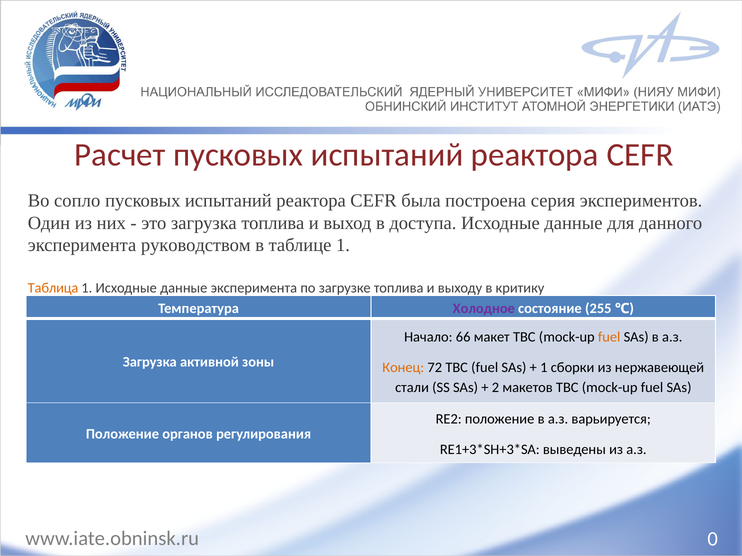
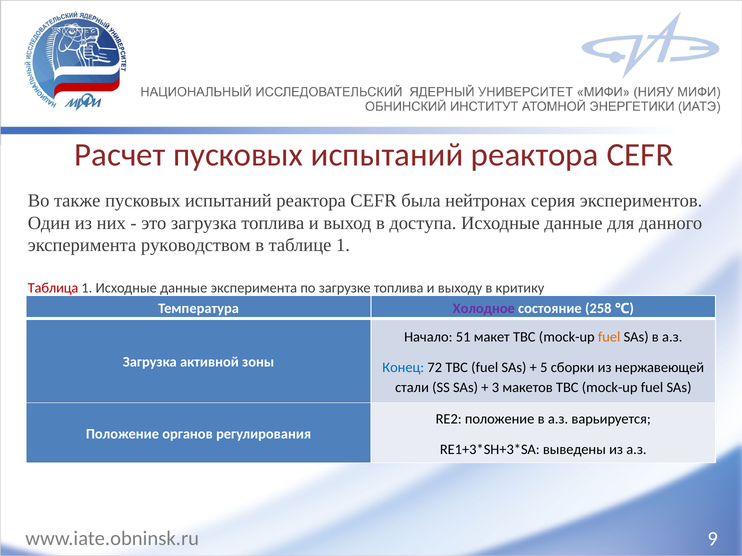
сопло: сопло -> также
построена: построена -> нейтронах
Таблица colour: orange -> red
255: 255 -> 258
66: 66 -> 51
Конец colour: orange -> blue
1 at (544, 368): 1 -> 5
2: 2 -> 3
0: 0 -> 9
